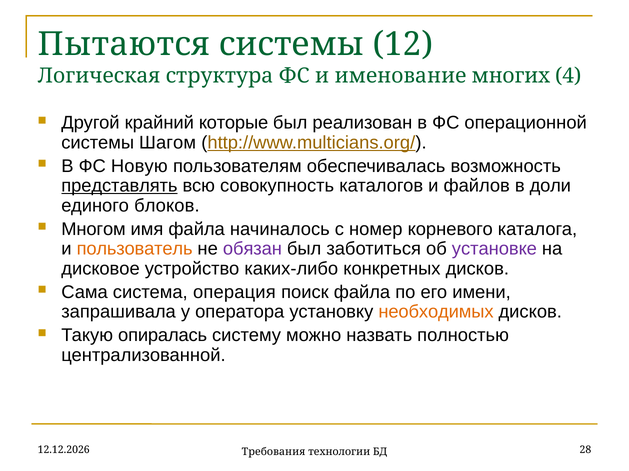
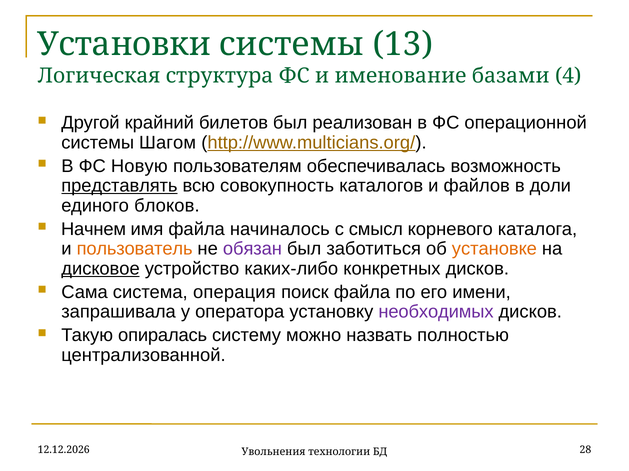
Пытаются: Пытаются -> Установки
12: 12 -> 13
многих: многих -> базами
которые: которые -> билетов
Многом: Многом -> Начнем
номер: номер -> смысл
установке colour: purple -> orange
дисковое underline: none -> present
необходимых colour: orange -> purple
Требования: Требования -> Увольнения
